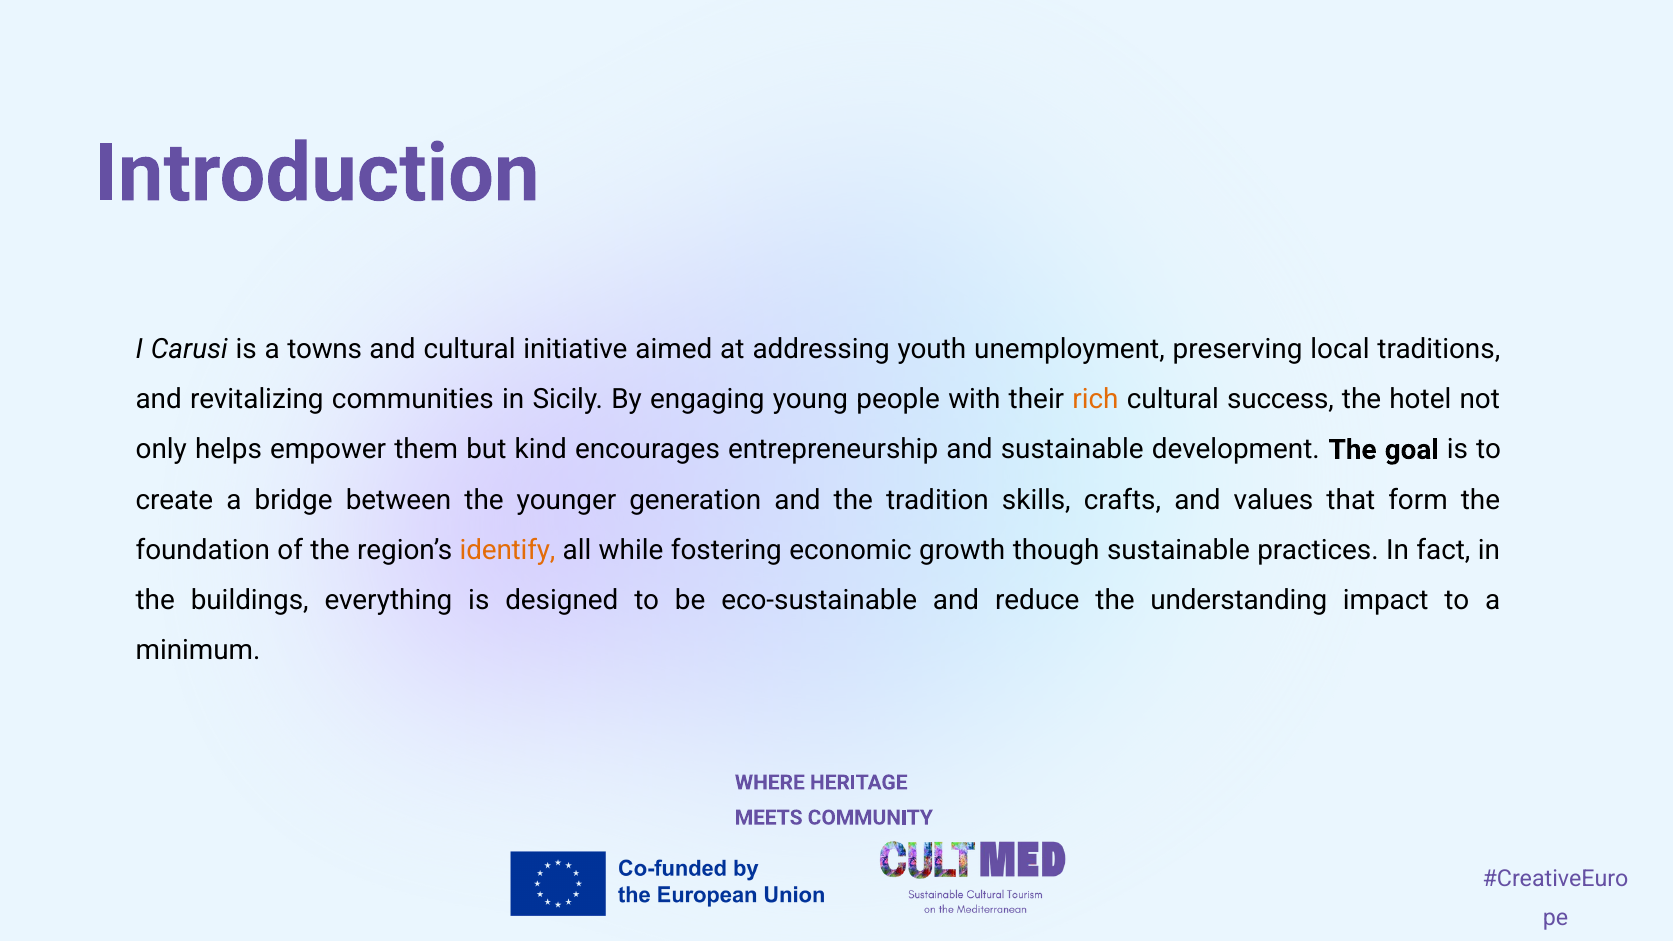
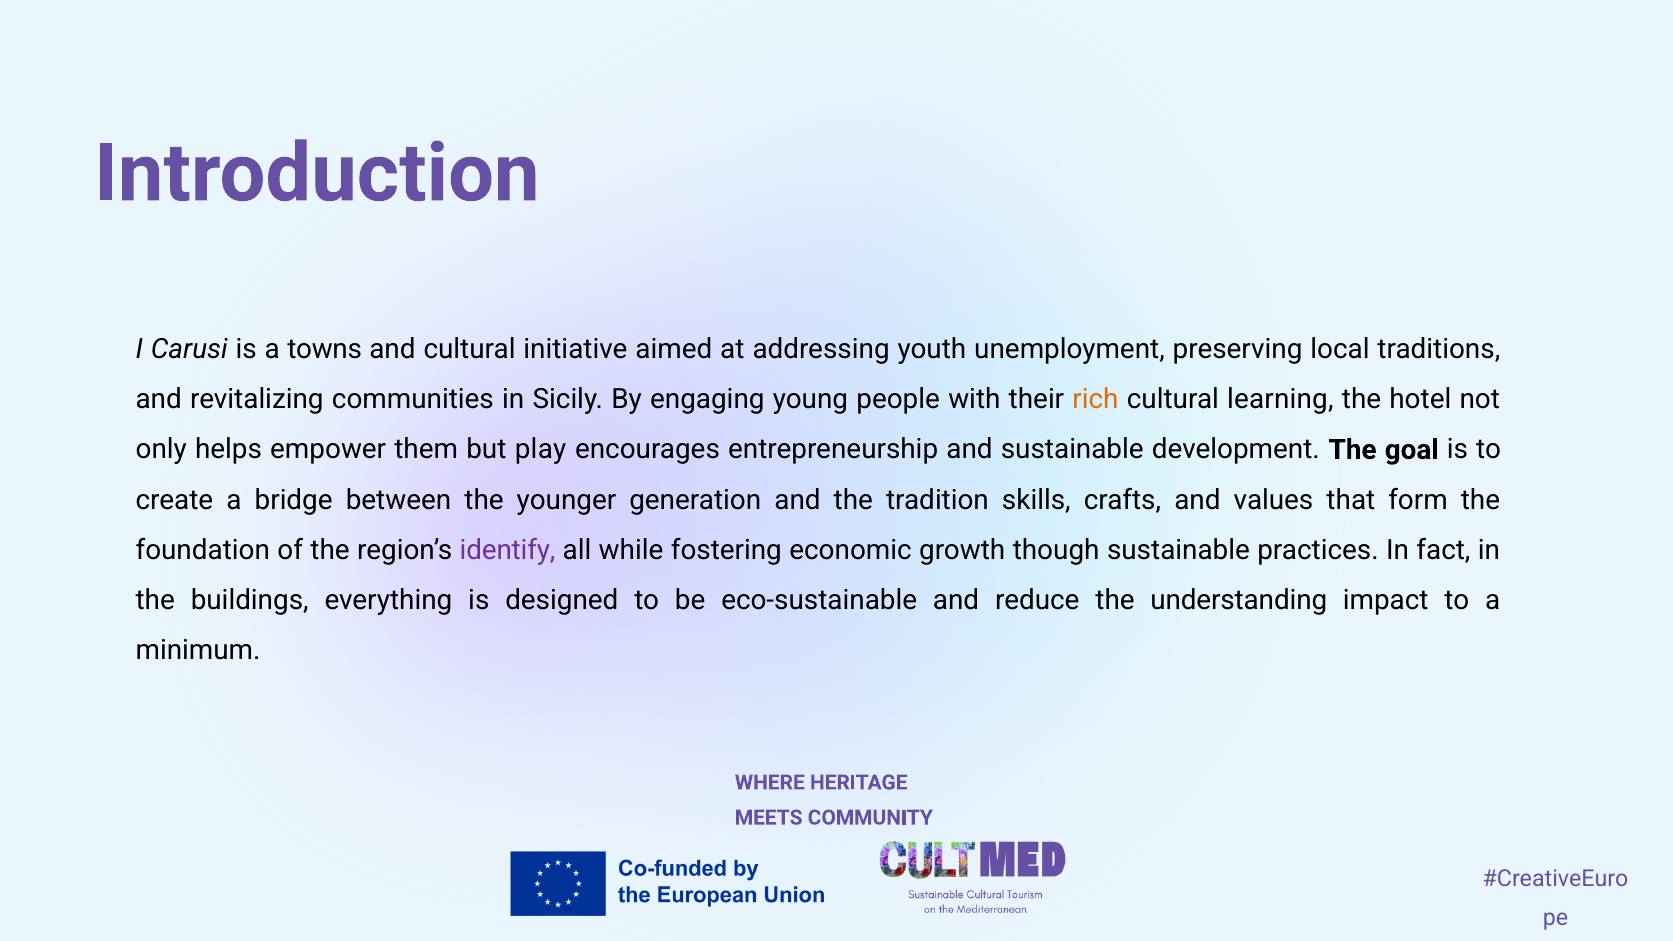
success: success -> learning
kind: kind -> play
identify colour: orange -> purple
